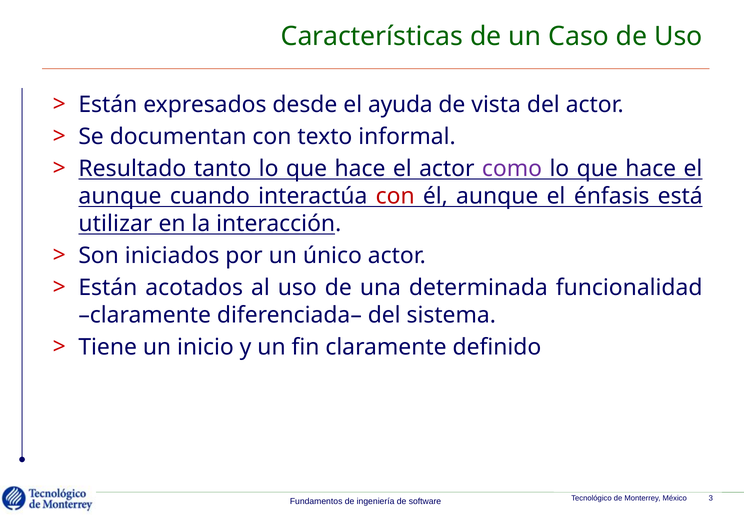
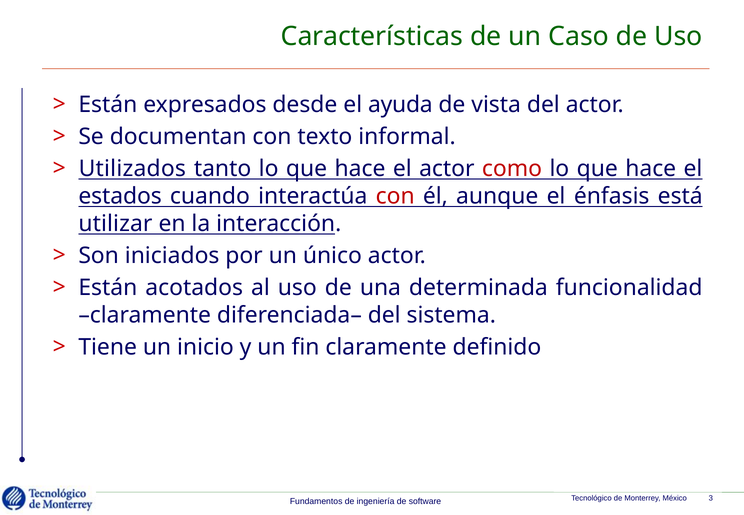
Resultado: Resultado -> Utilizados
como colour: purple -> red
aunque at (120, 196): aunque -> estados
